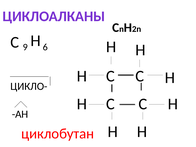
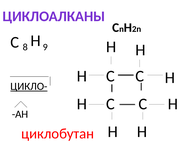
9: 9 -> 8
6: 6 -> 9
ЦИКЛО- underline: none -> present
